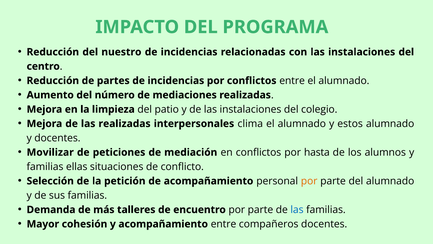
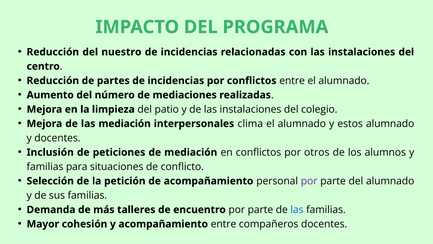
las realizadas: realizadas -> mediación
Movilizar: Movilizar -> Inclusión
hasta: hasta -> otros
ellas: ellas -> para
por at (309, 181) colour: orange -> purple
